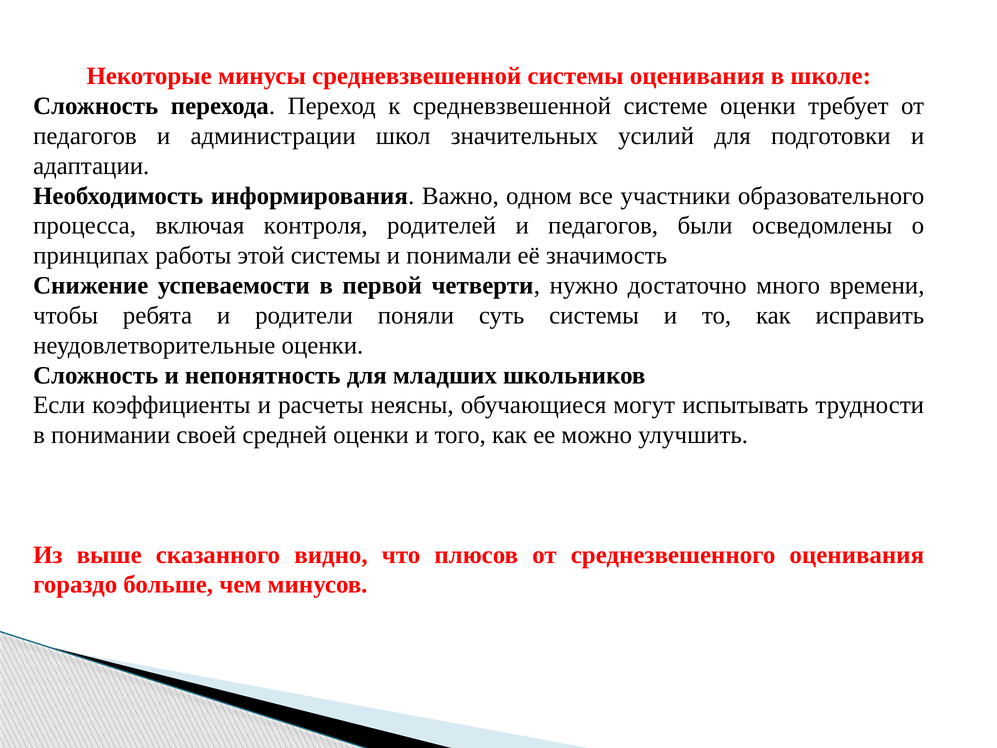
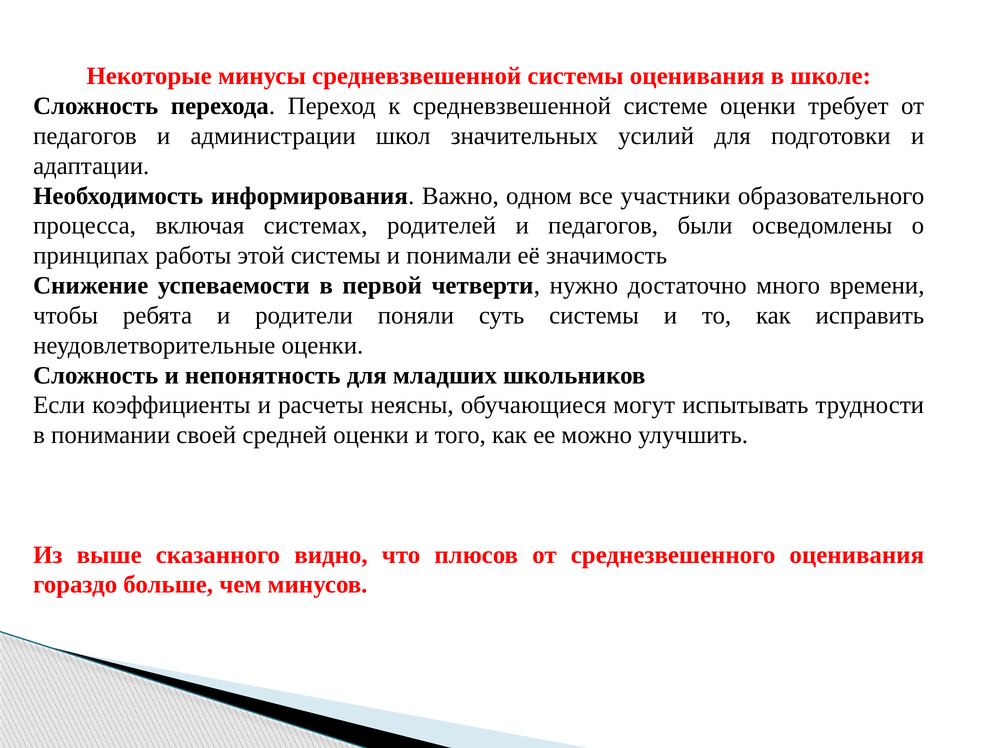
контроля: контроля -> системах
